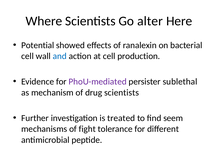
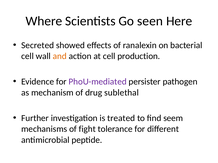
alter: alter -> seen
Potential: Potential -> Secreted
and colour: blue -> orange
sublethal: sublethal -> pathogen
drug scientists: scientists -> sublethal
